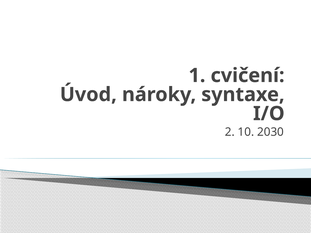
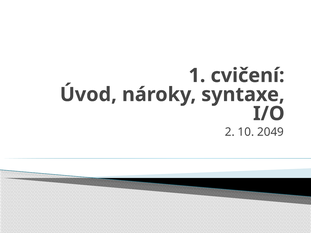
2030: 2030 -> 2049
